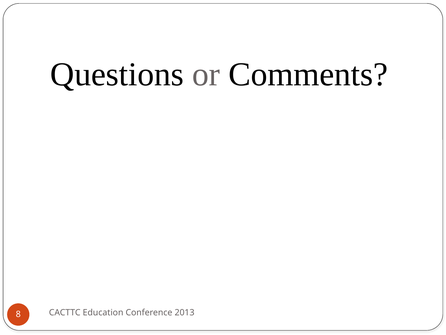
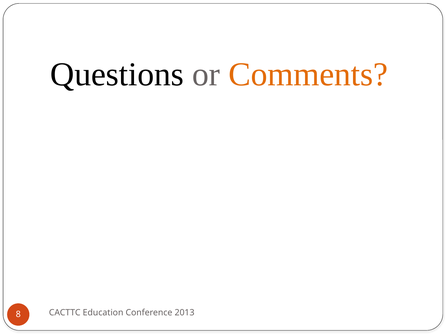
Comments colour: black -> orange
